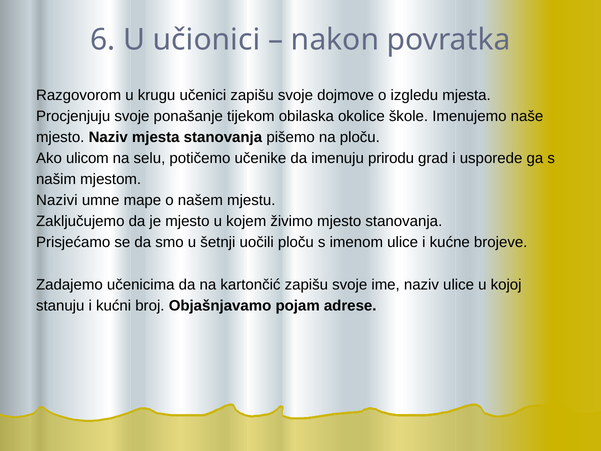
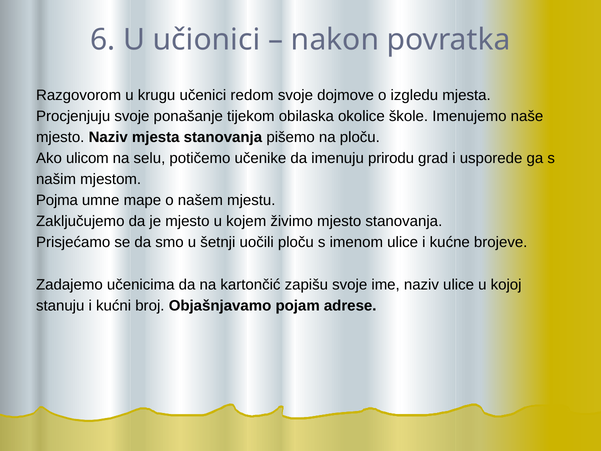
učenici zapišu: zapišu -> redom
Nazivi: Nazivi -> Pojma
